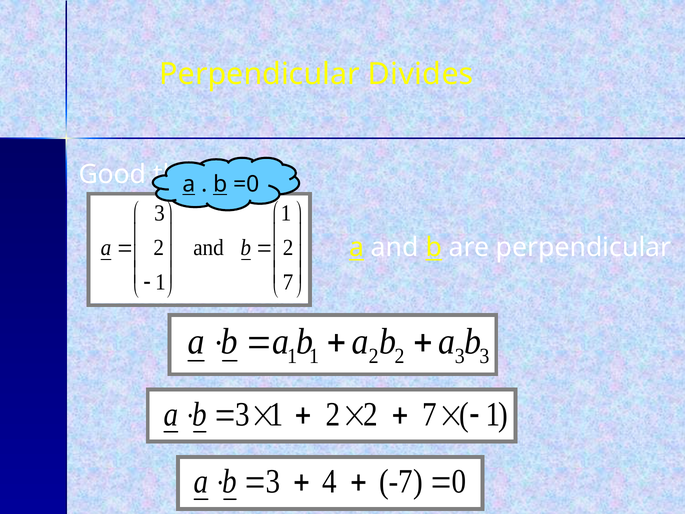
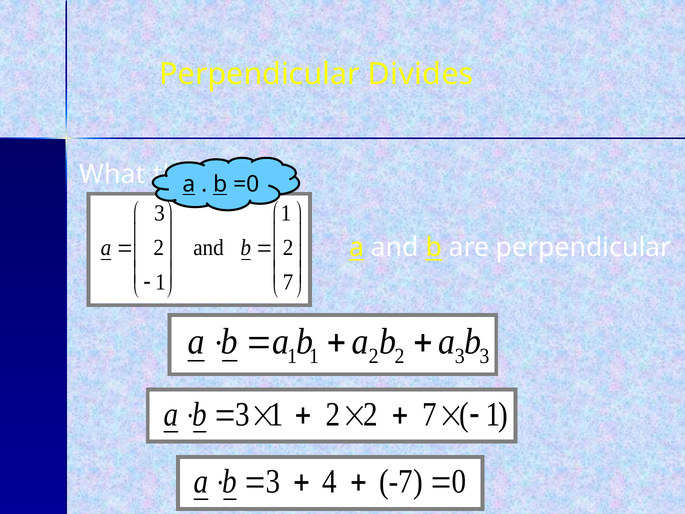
Good: Good -> What
